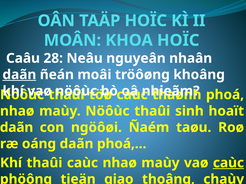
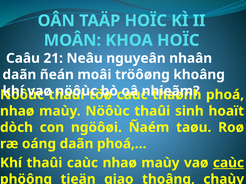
28: 28 -> 21
daãn at (19, 75) underline: present -> none
daãn at (17, 128): daãn -> dòch
